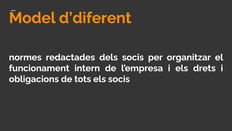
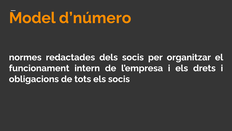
d’diferent: d’diferent -> d’número
